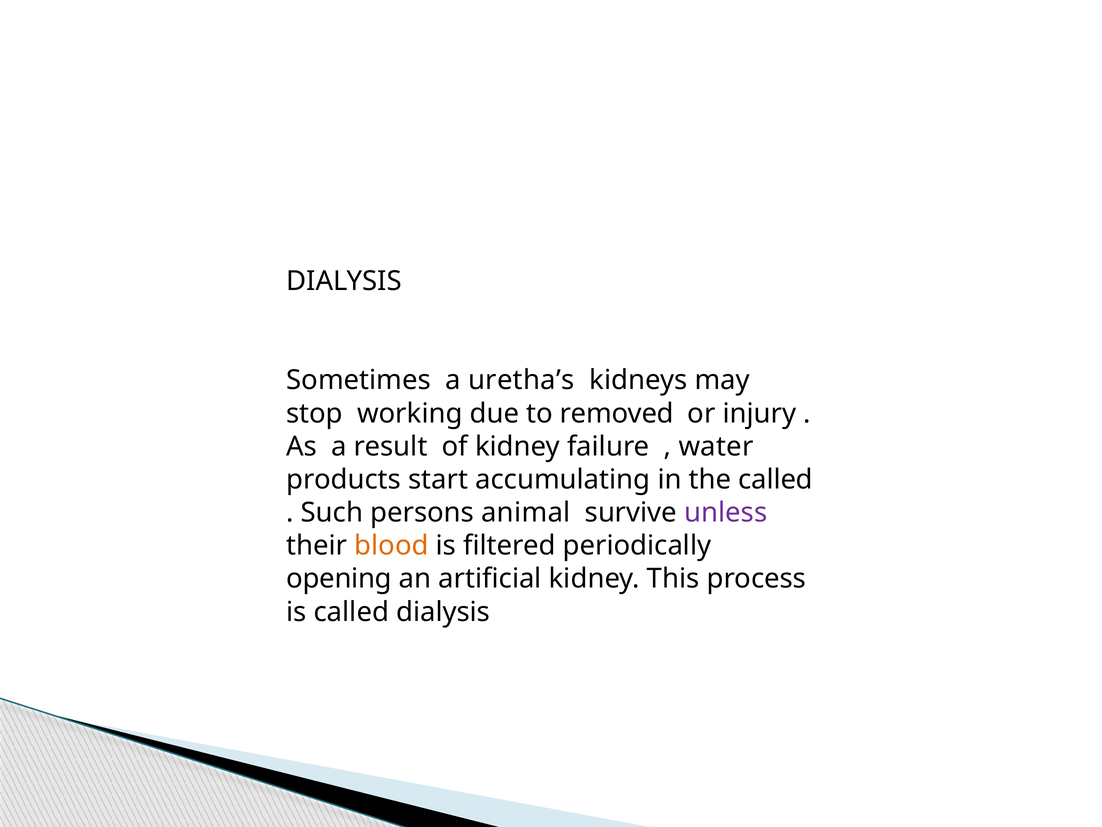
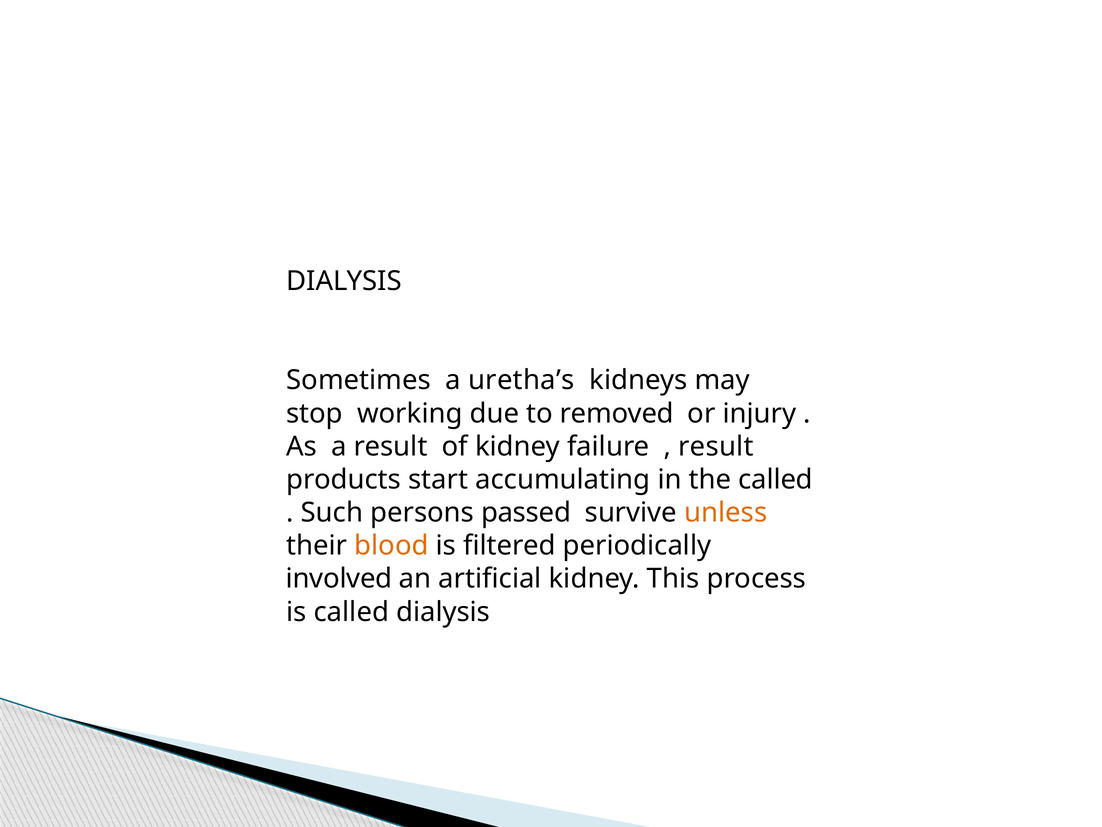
water at (716, 446): water -> result
animal: animal -> passed
unless colour: purple -> orange
opening: opening -> involved
